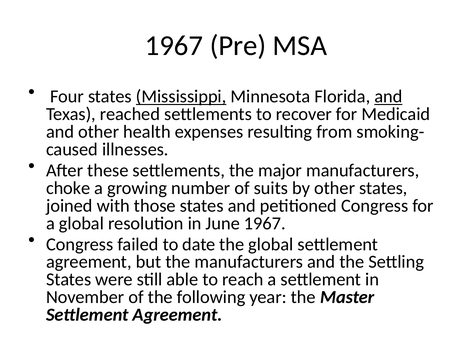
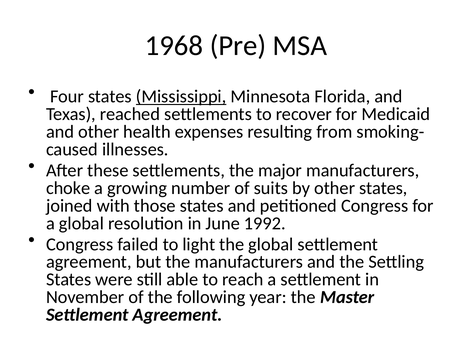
1967 at (174, 46): 1967 -> 1968
and at (388, 97) underline: present -> none
June 1967: 1967 -> 1992
date: date -> light
